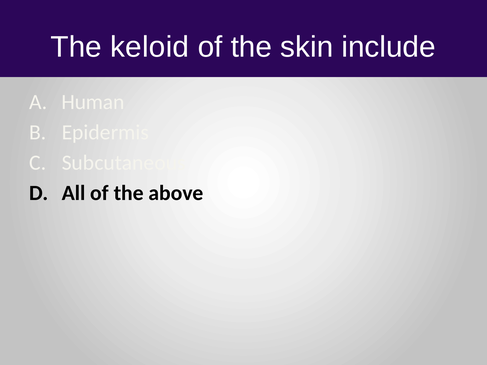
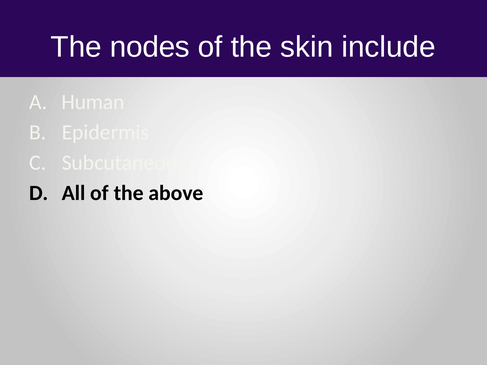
keloid: keloid -> nodes
